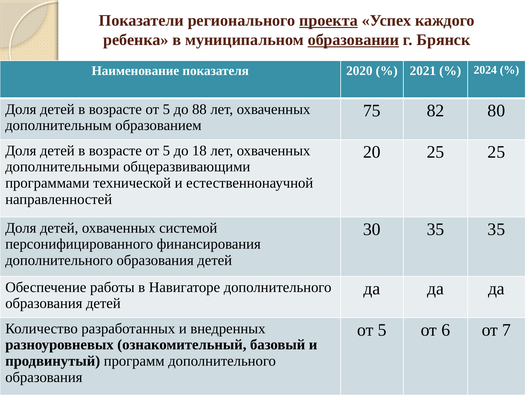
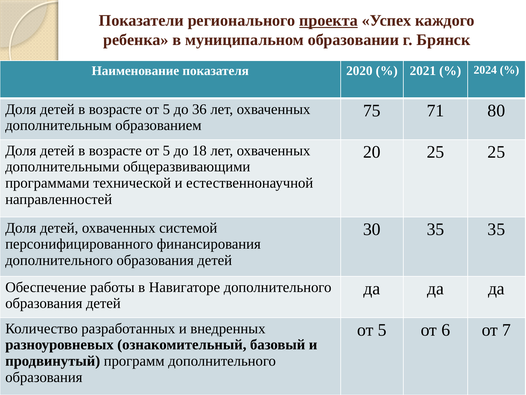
образовании underline: present -> none
88: 88 -> 36
82: 82 -> 71
